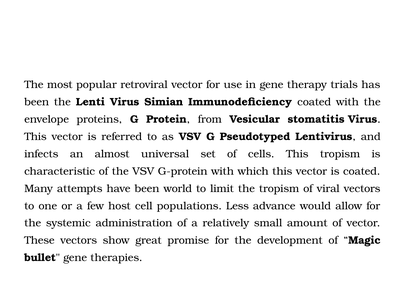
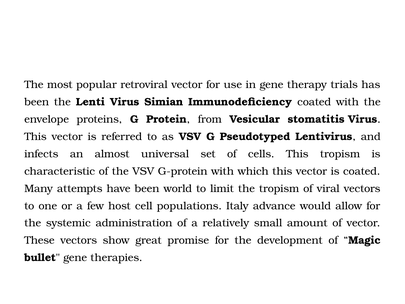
Less: Less -> Italy
